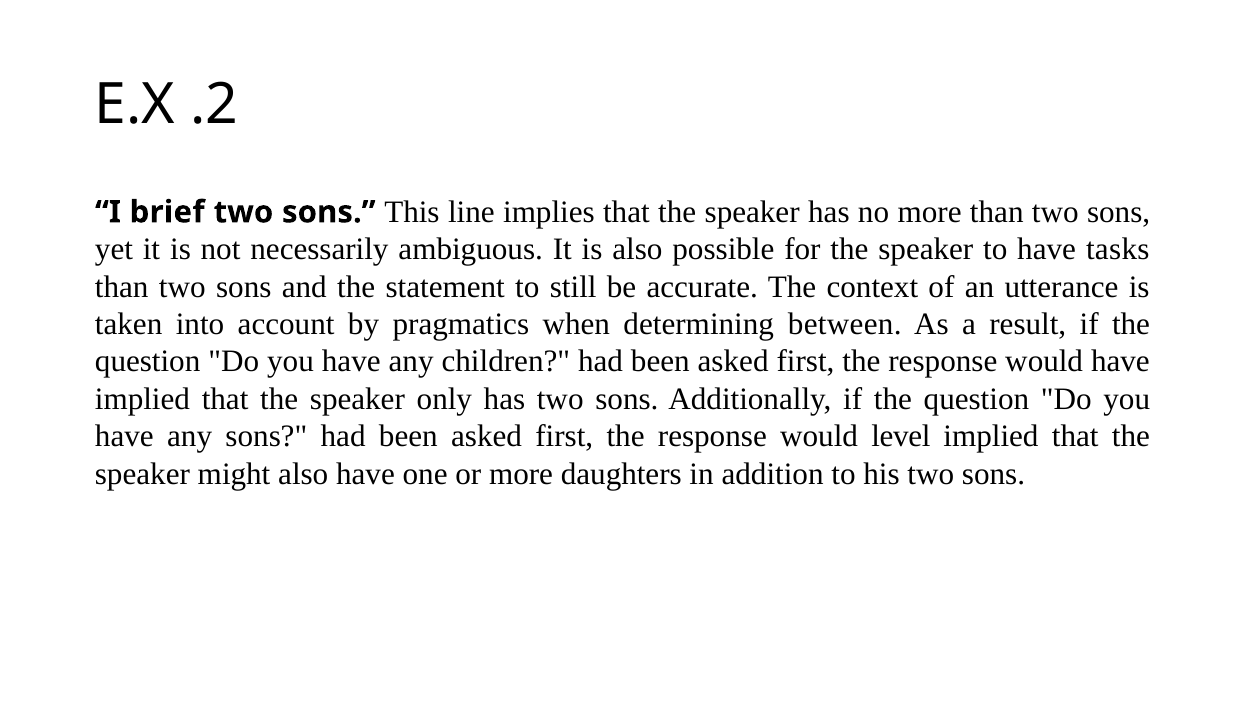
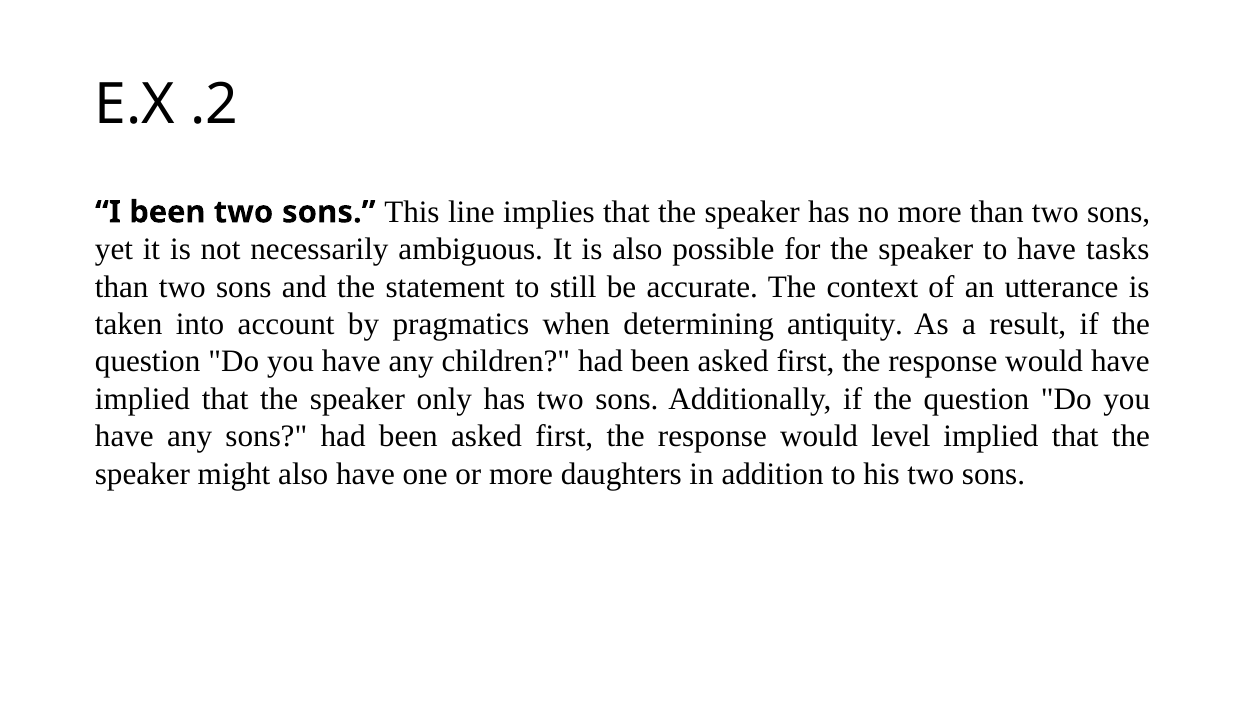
I brief: brief -> been
between: between -> antiquity
